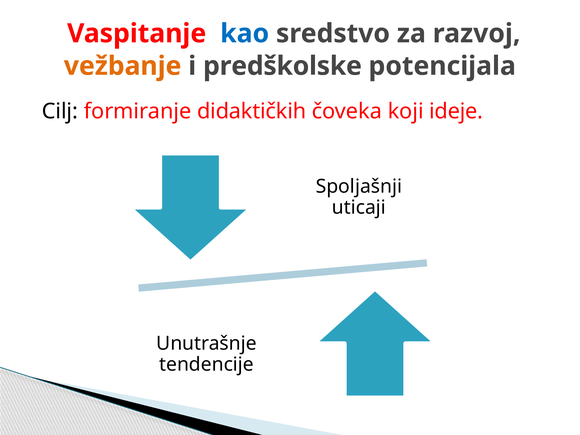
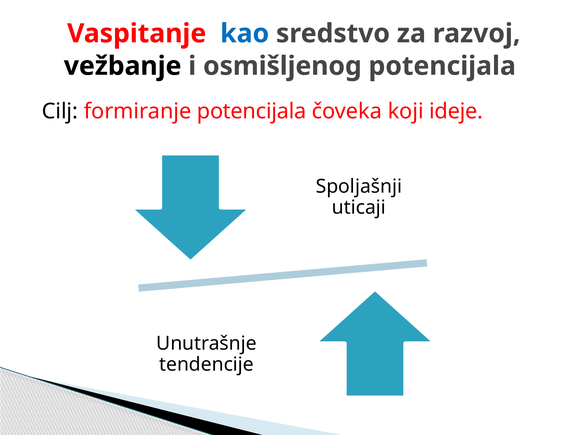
vežbanje colour: orange -> black
predškolske: predškolske -> osmišljenog
formiranje didaktičkih: didaktičkih -> potencijala
